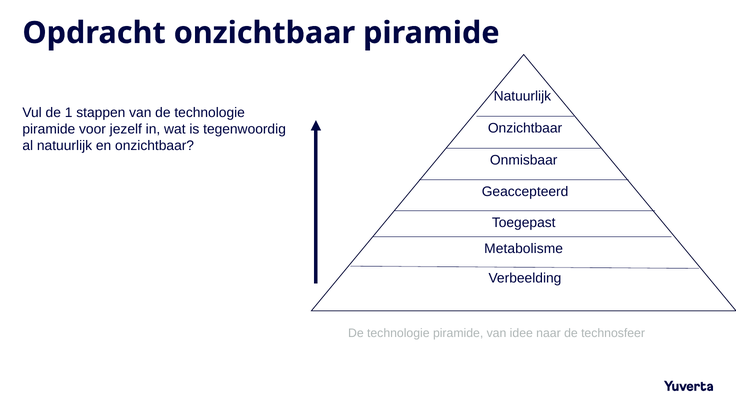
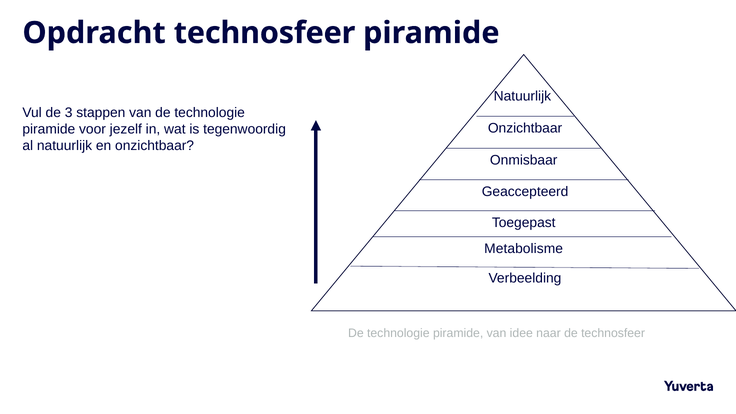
Opdracht onzichtbaar: onzichtbaar -> technosfeer
1: 1 -> 3
